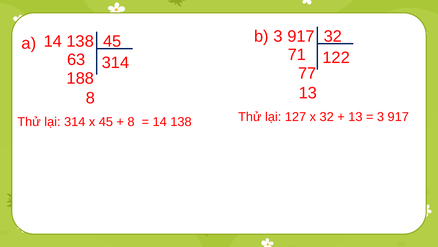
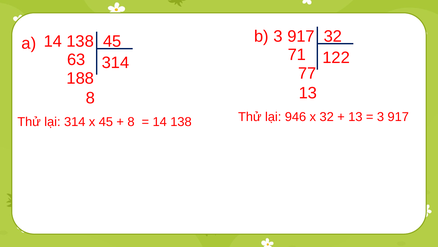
127: 127 -> 946
